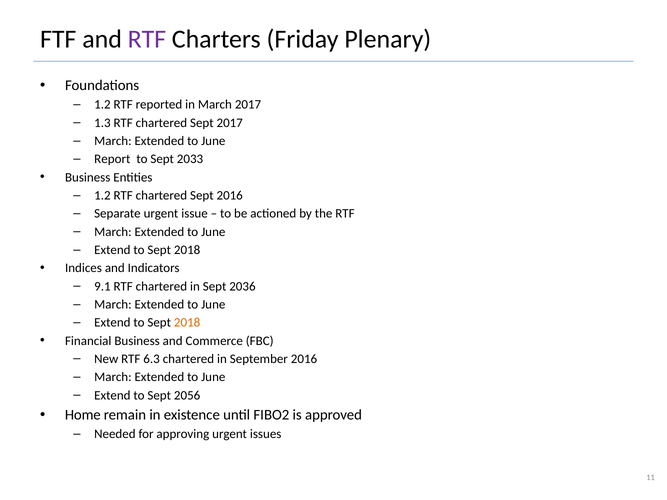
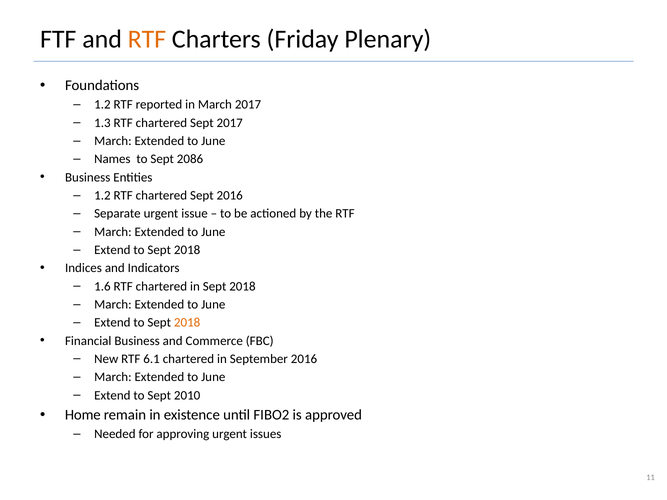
RTF at (147, 39) colour: purple -> orange
Report: Report -> Names
2033: 2033 -> 2086
9.1: 9.1 -> 1.6
in Sept 2036: 2036 -> 2018
6.3: 6.3 -> 6.1
2056: 2056 -> 2010
